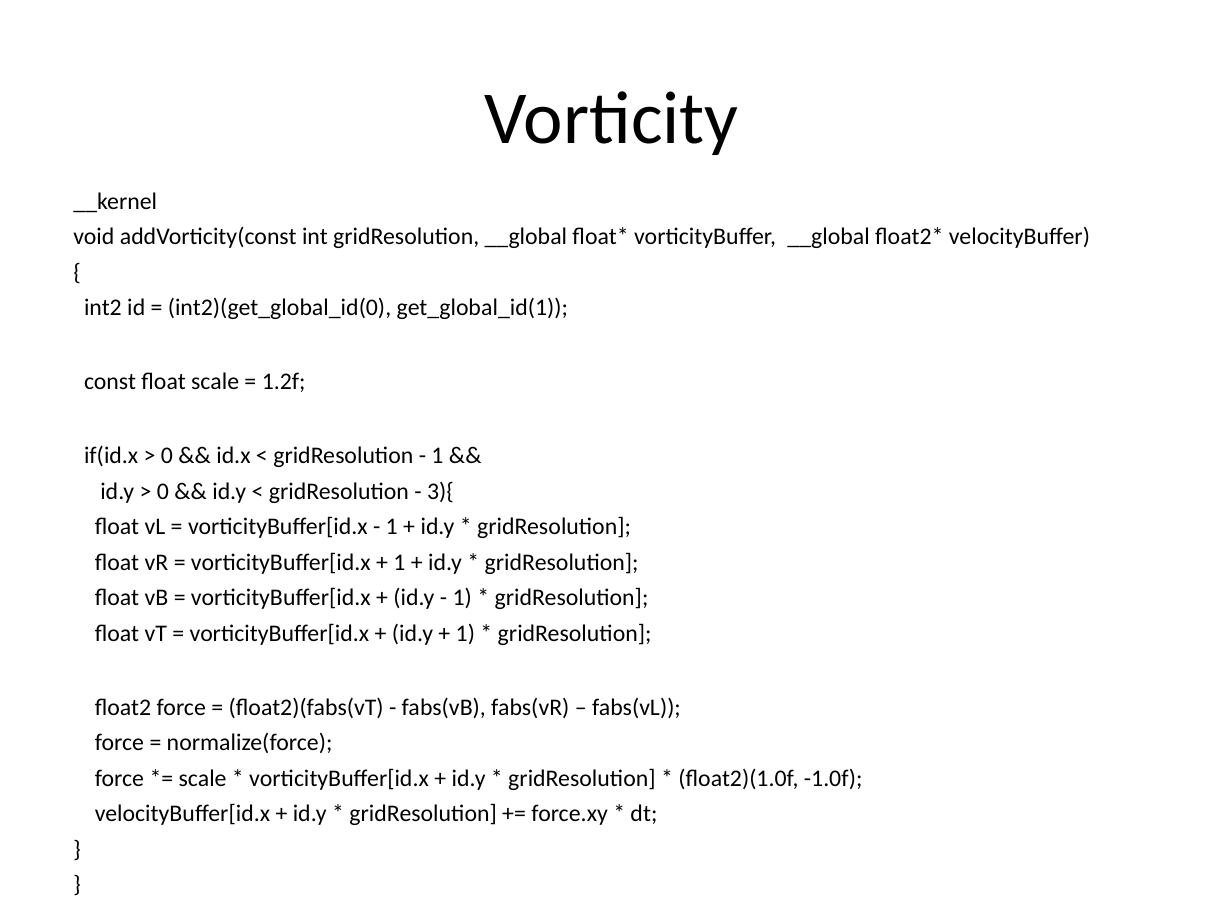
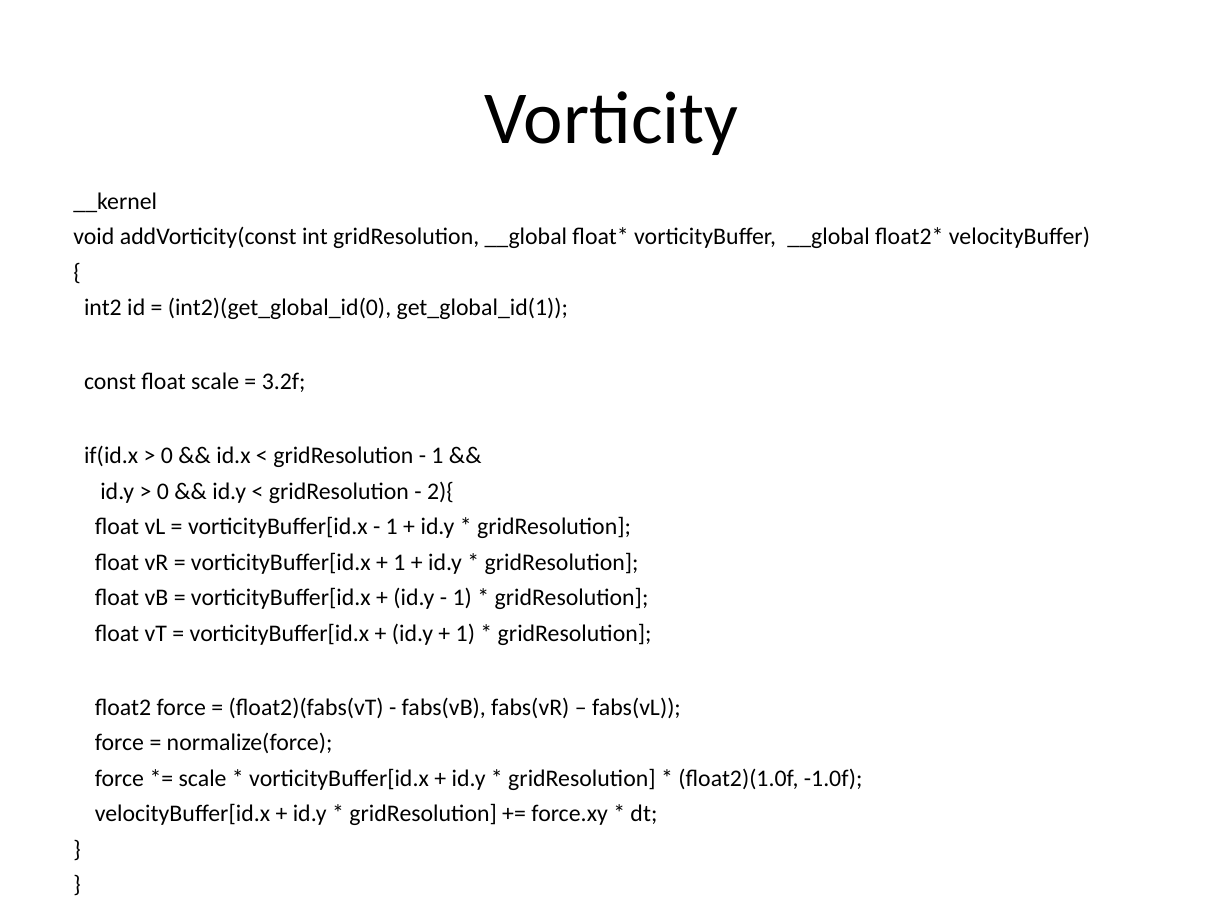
1.2f: 1.2f -> 3.2f
3){: 3){ -> 2){
